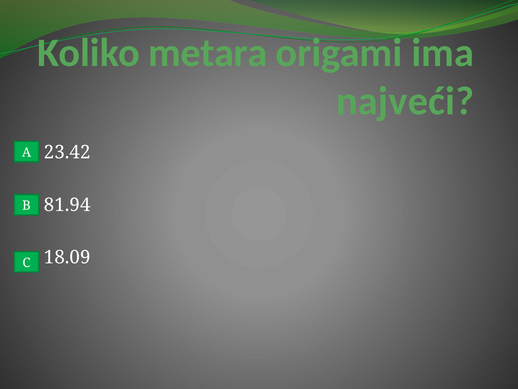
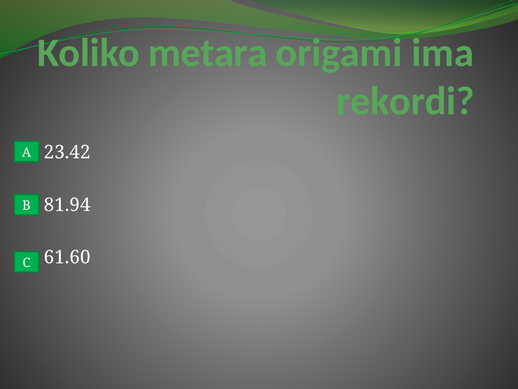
najveći: najveći -> rekordi
18.09: 18.09 -> 61.60
